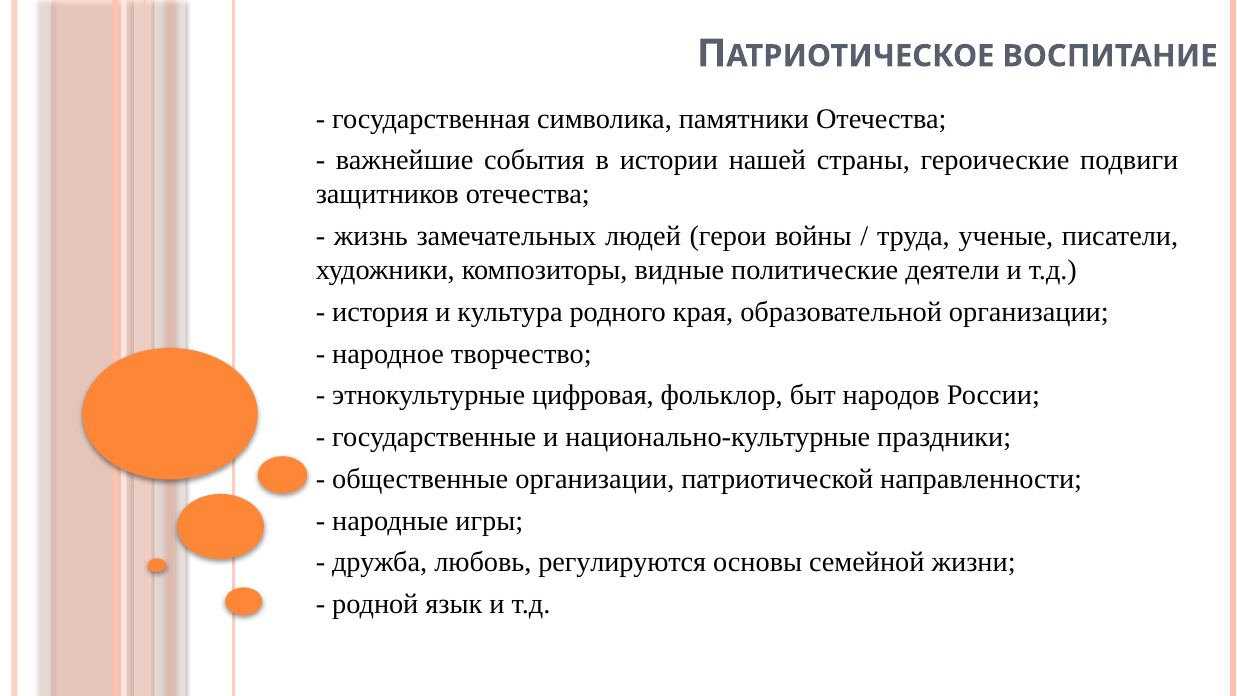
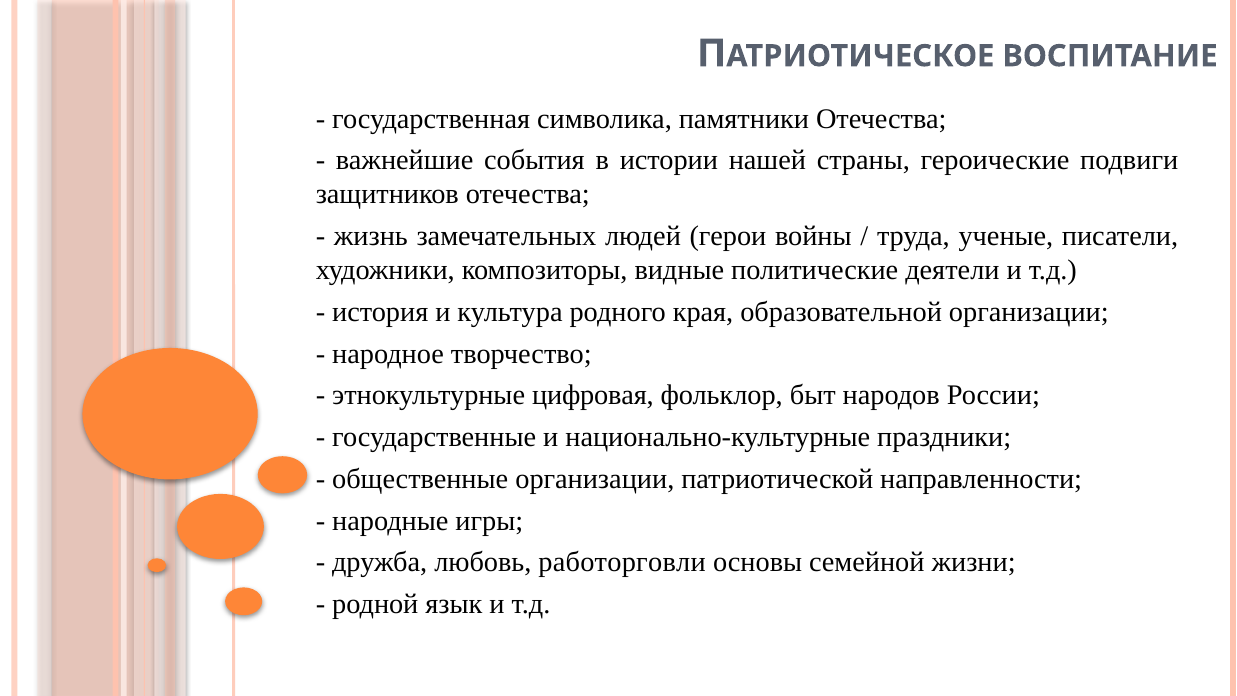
регулируются: регулируются -> работорговли
